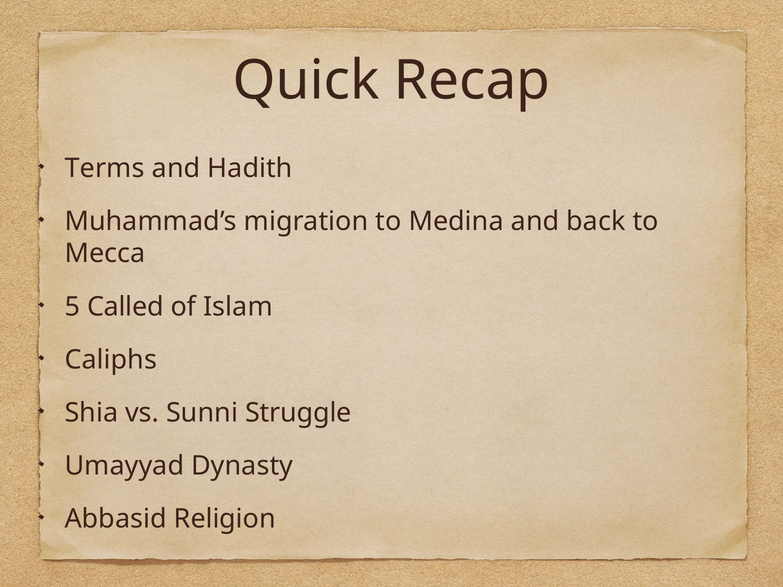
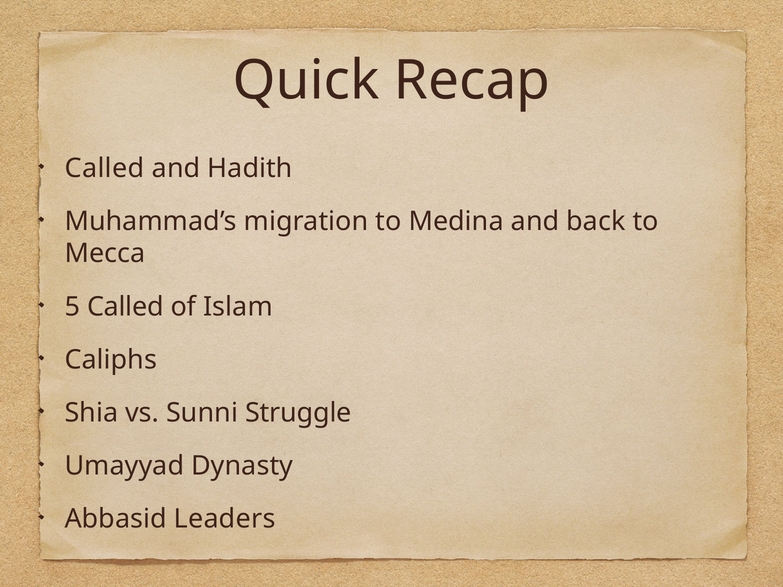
Terms at (105, 168): Terms -> Called
Religion: Religion -> Leaders
